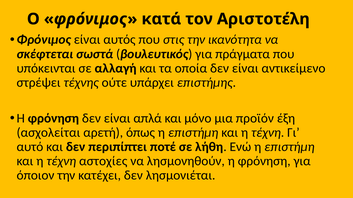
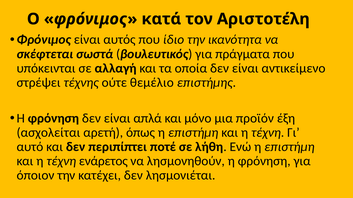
στις: στις -> ίδιο
υπάρχει: υπάρχει -> θεμέλιο
αστοχίες: αστοχίες -> ενάρετος
